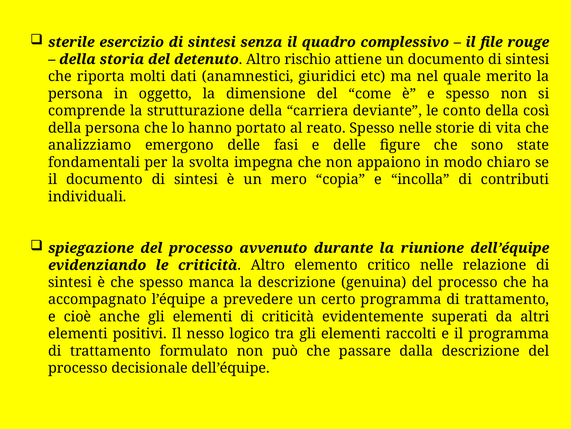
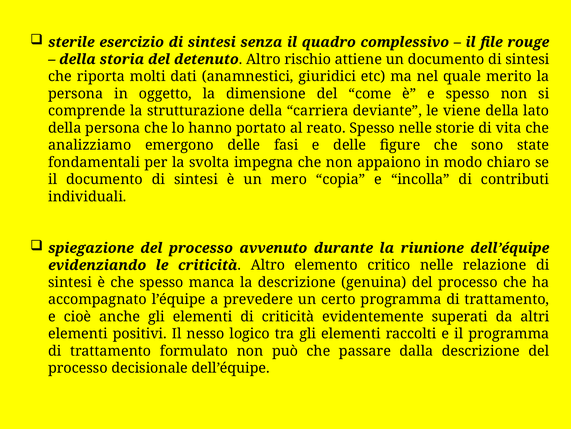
conto: conto -> viene
così: così -> lato
